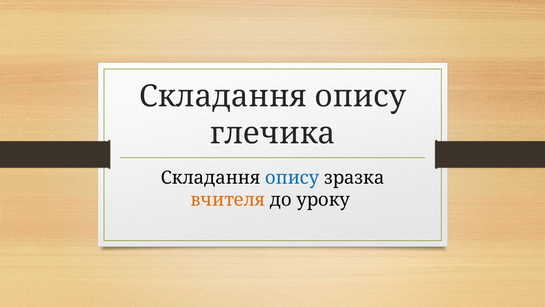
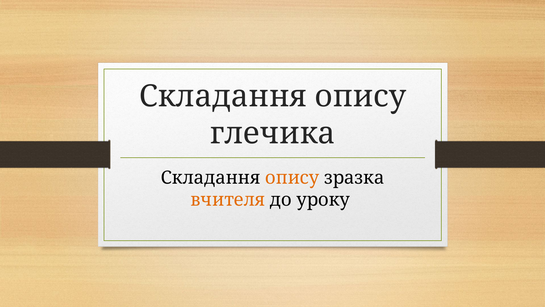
опису at (292, 178) colour: blue -> orange
